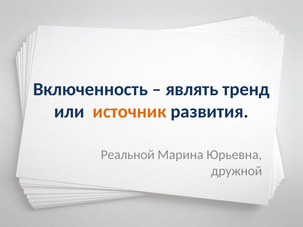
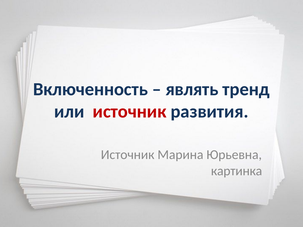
источник at (130, 112) colour: orange -> red
Реальной at (128, 155): Реальной -> Источник
дружной: дружной -> картинка
